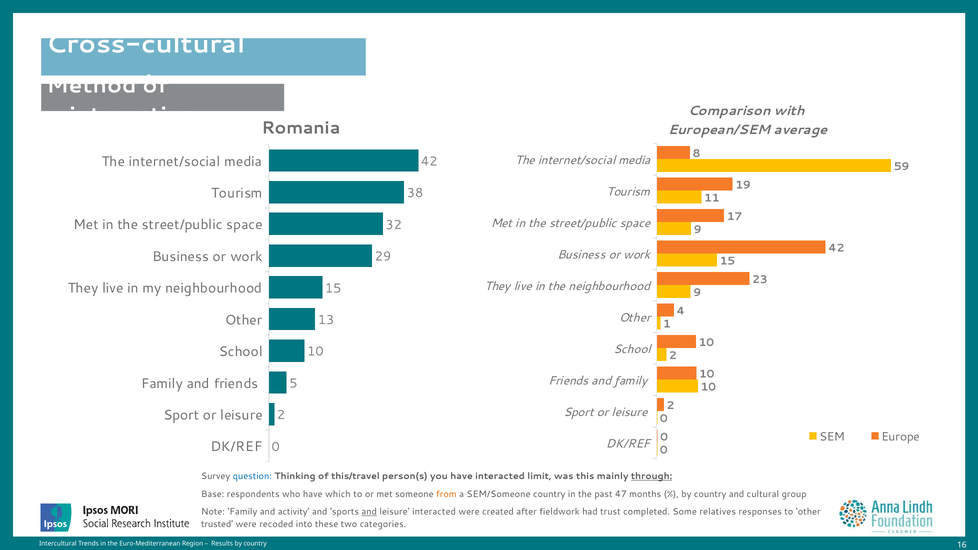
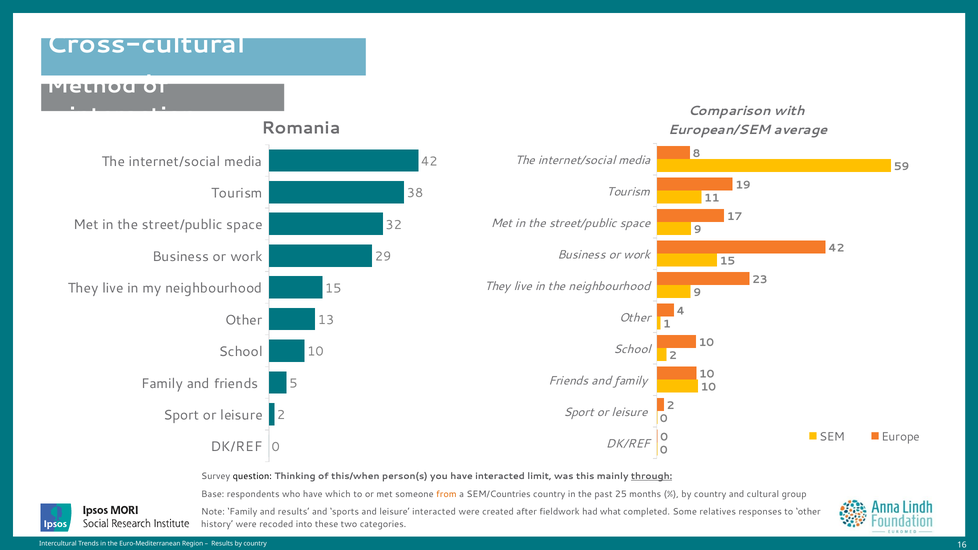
question colour: blue -> black
this/travel: this/travel -> this/when
SEM/Someone: SEM/Someone -> SEM/Countries
47: 47 -> 25
and activity: activity -> results
and at (369, 512) underline: present -> none
trust: trust -> what
trusted: trusted -> history
